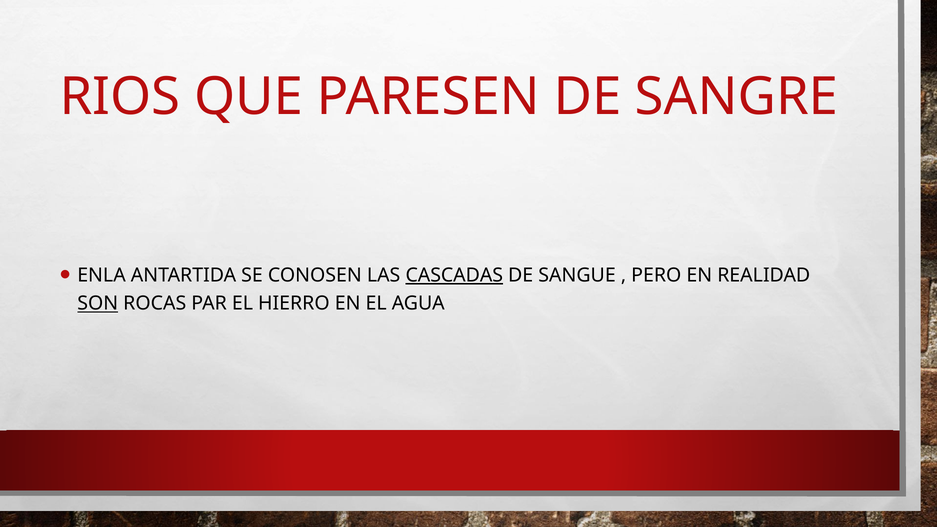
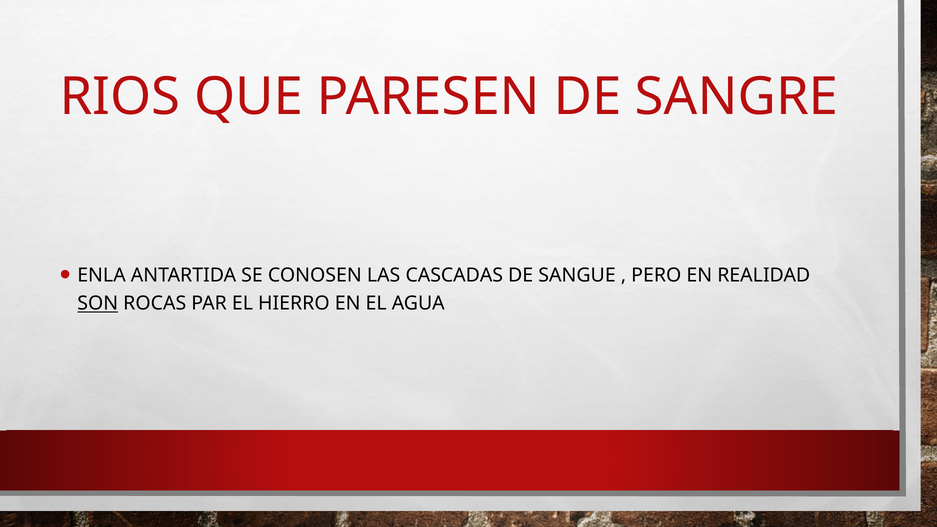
CASCADAS underline: present -> none
